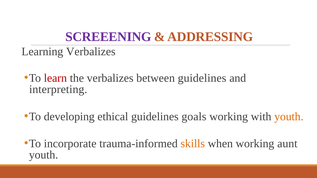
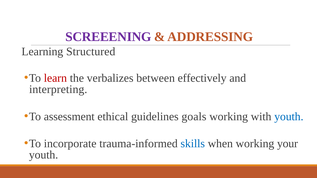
Learning Verbalizes: Verbalizes -> Structured
between guidelines: guidelines -> effectively
developing: developing -> assessment
youth at (289, 117) colour: orange -> blue
skills colour: orange -> blue
aunt: aunt -> your
